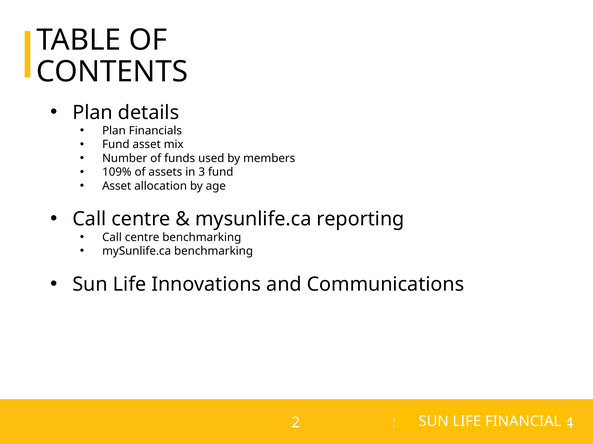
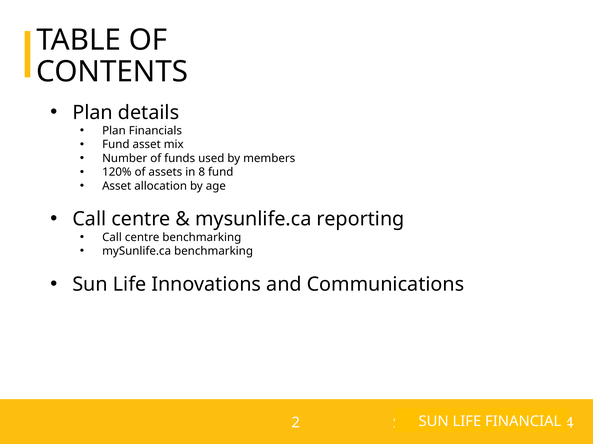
109%: 109% -> 120%
3: 3 -> 8
